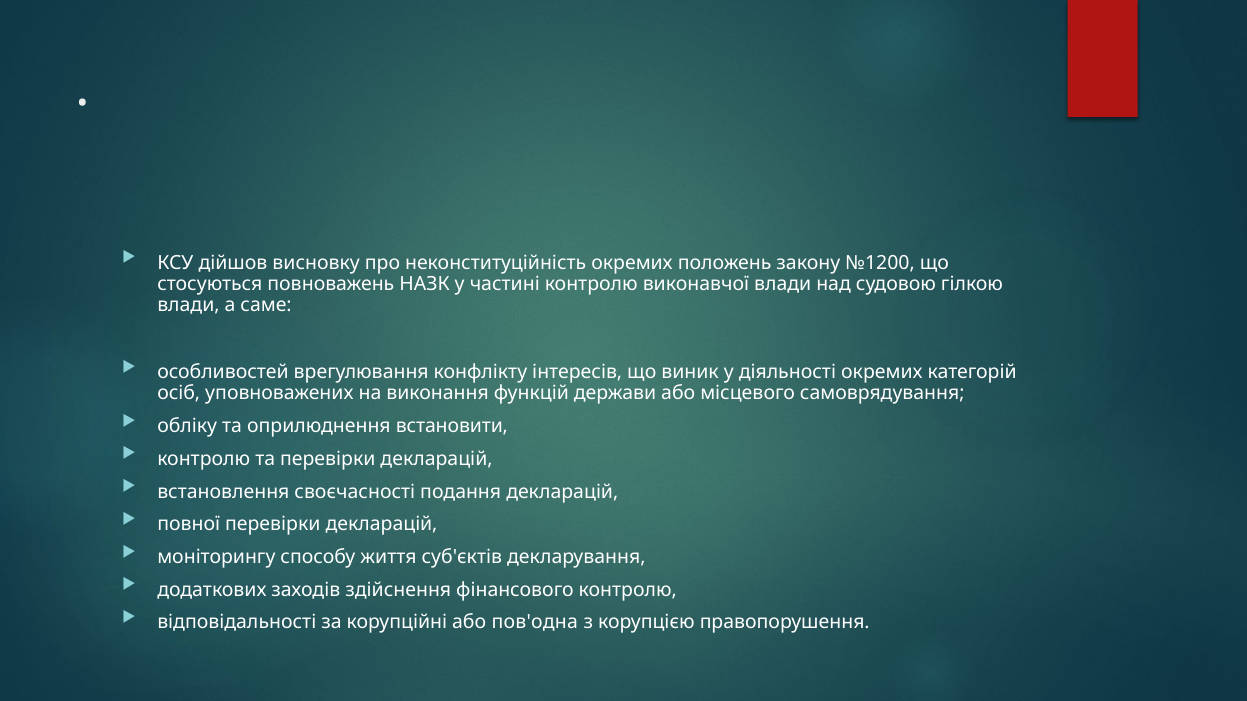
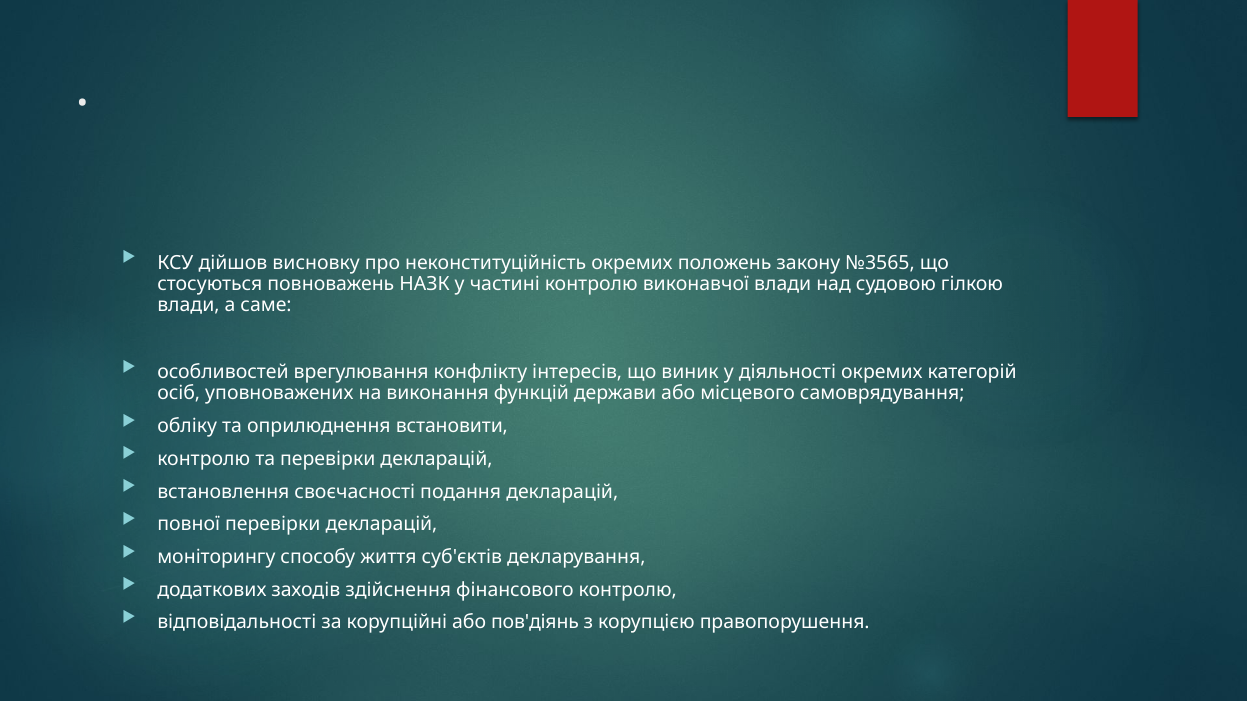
№1200: №1200 -> №3565
пов'одна: пов'одна -> пов'діянь
